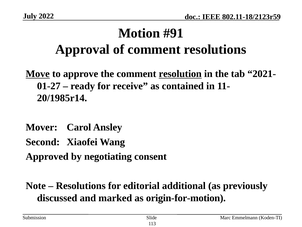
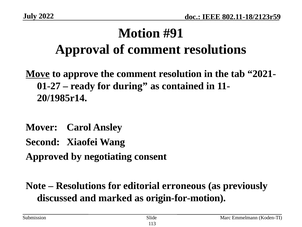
resolution underline: present -> none
receive: receive -> during
additional: additional -> erroneous
